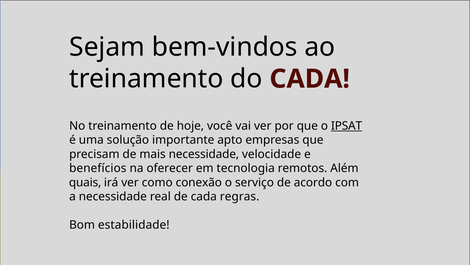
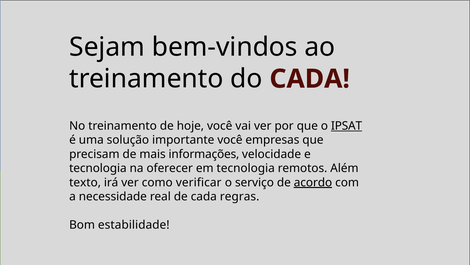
importante apto: apto -> você
mais necessidade: necessidade -> informações
benefícios at (98, 168): benefícios -> tecnologia
quais: quais -> texto
conexão: conexão -> verificar
acordo underline: none -> present
